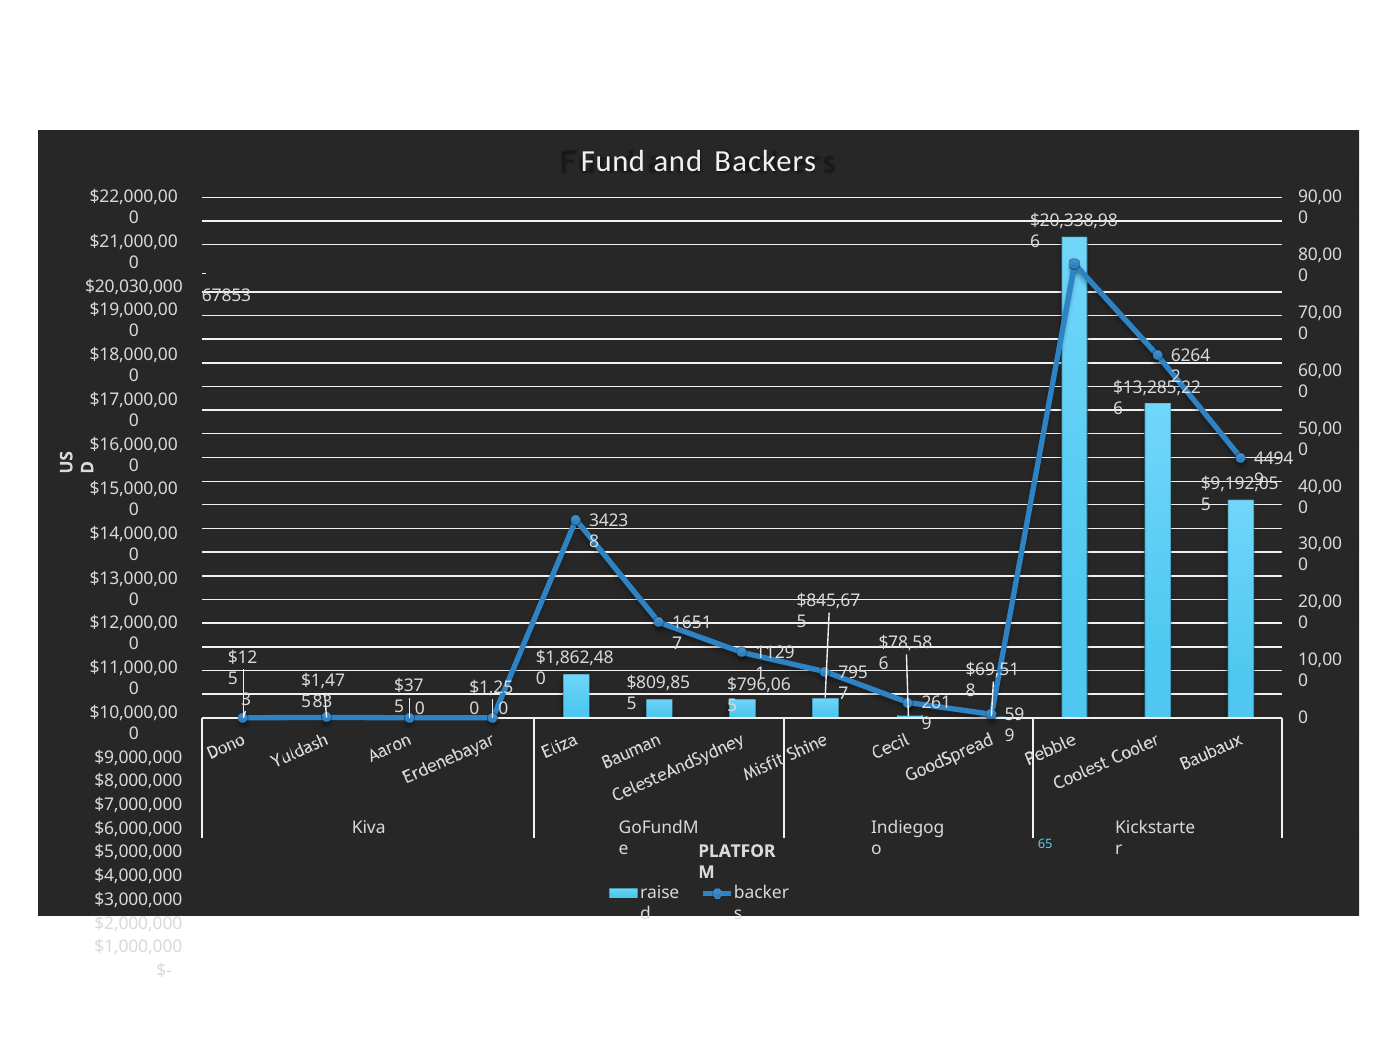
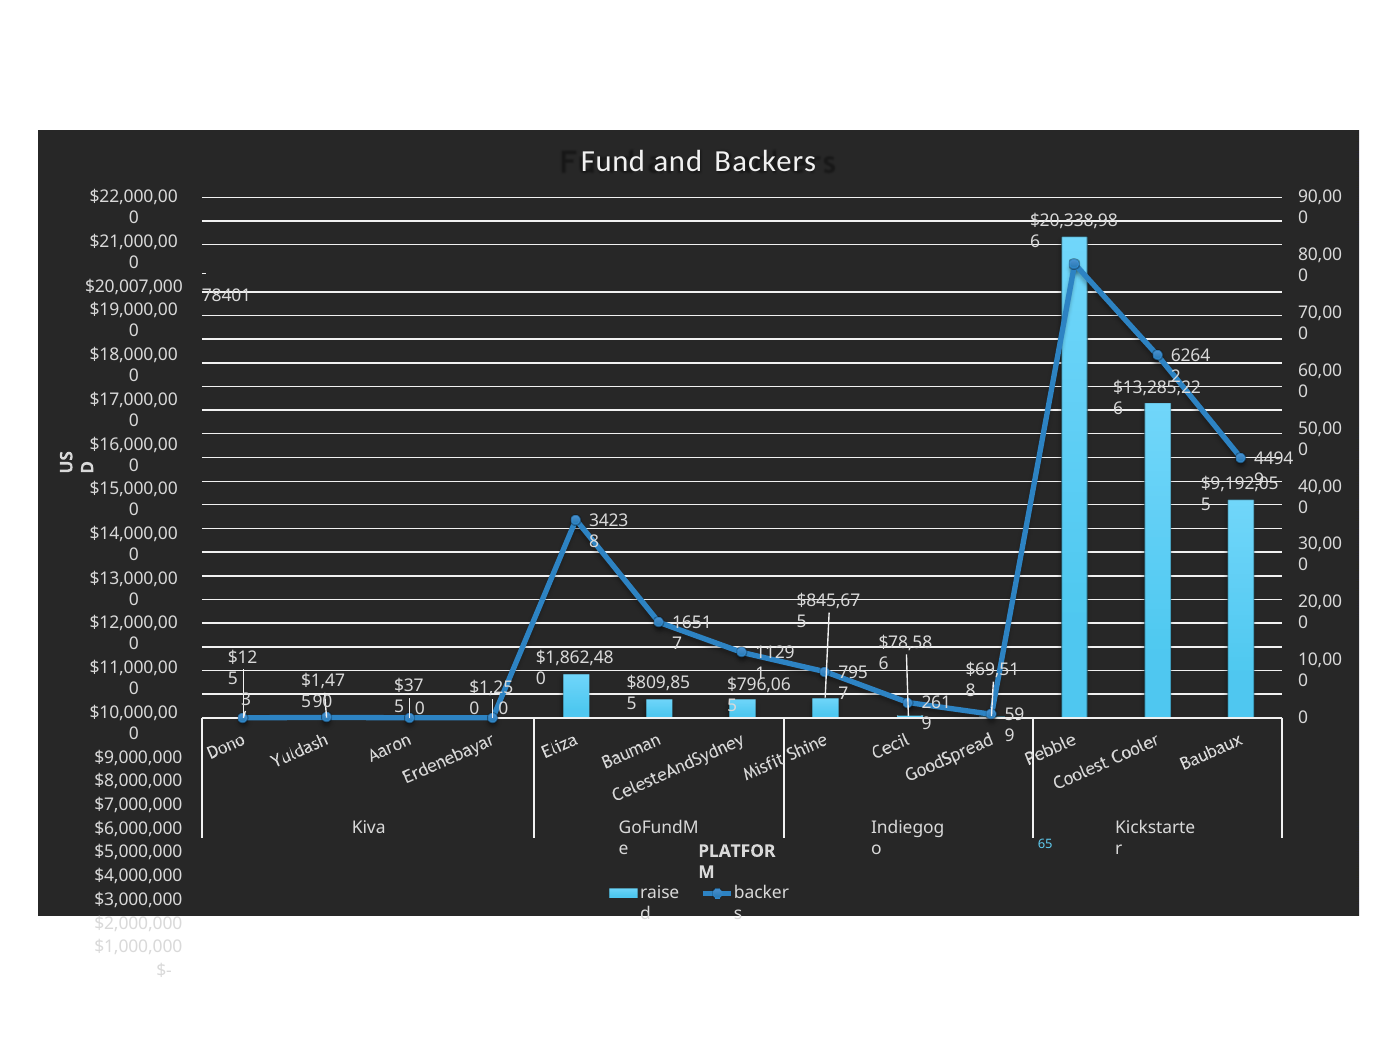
$20,030,000: $20,030,000 -> $20,007,000
67853: 67853 -> 78401
83: 83 -> 90
